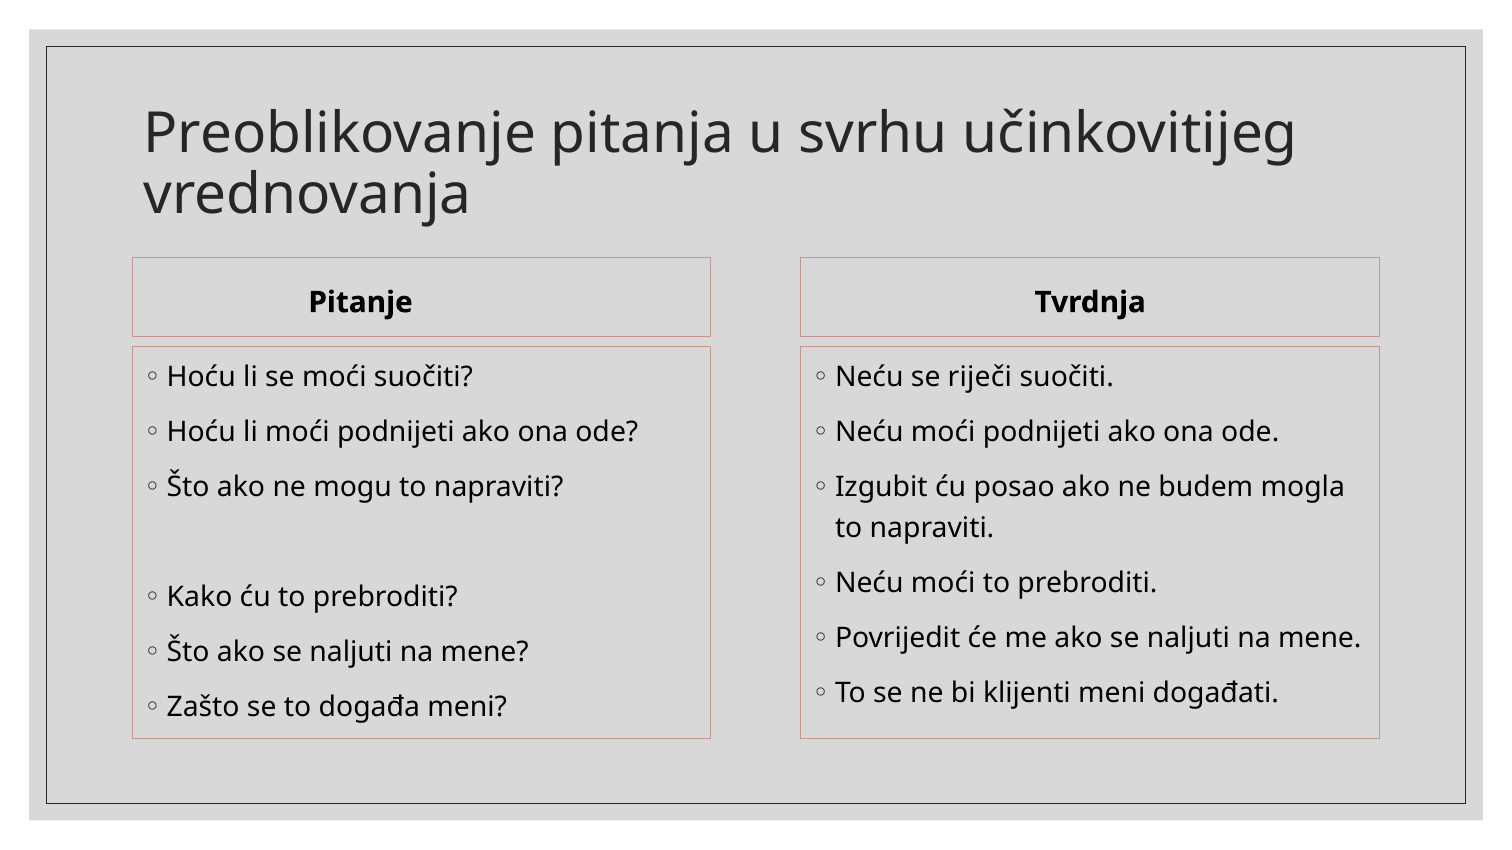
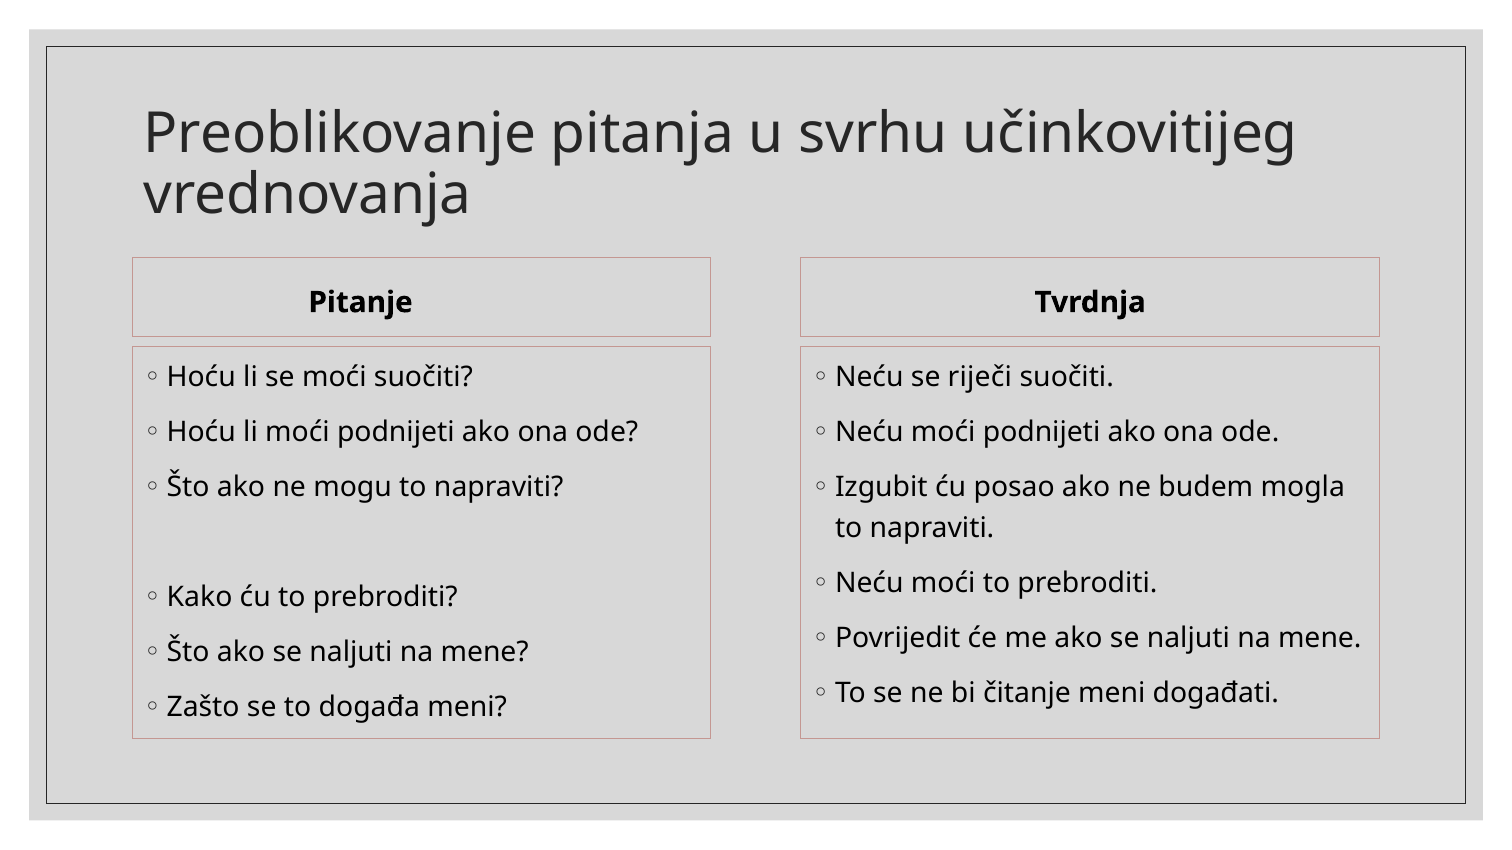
klijenti: klijenti -> čitanje
